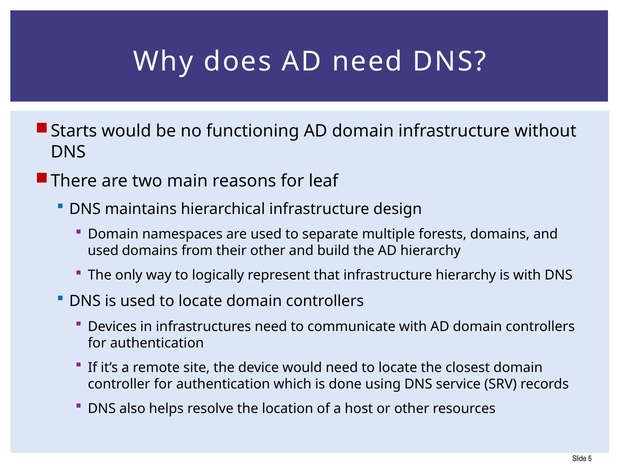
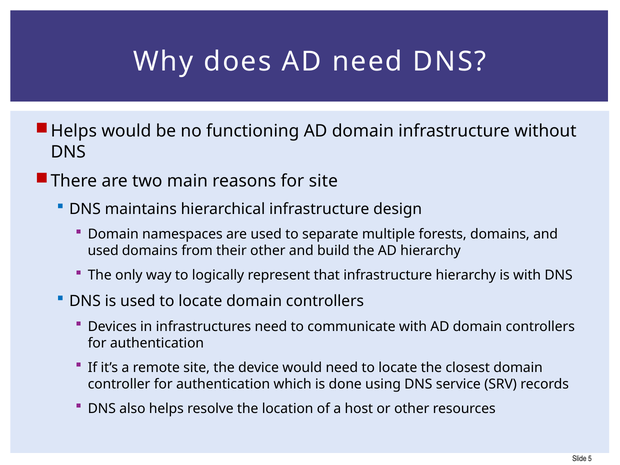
Starts at (74, 131): Starts -> Helps
for leaf: leaf -> site
